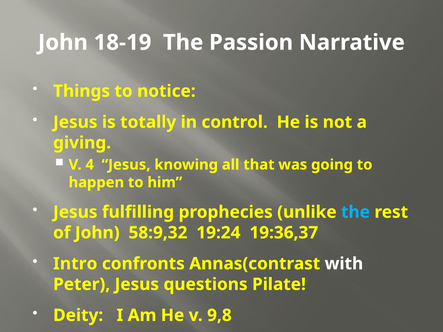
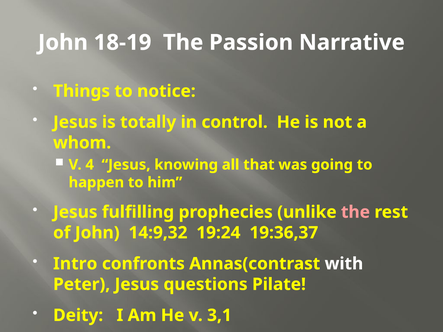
giving: giving -> whom
the at (355, 212) colour: light blue -> pink
58:9,32: 58:9,32 -> 14:9,32
9,8: 9,8 -> 3,1
